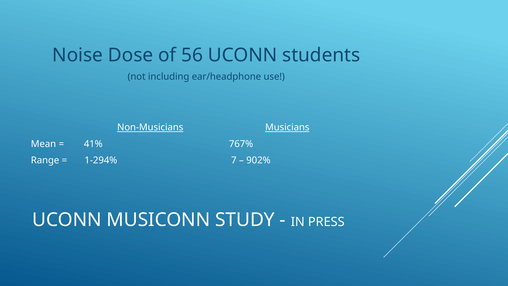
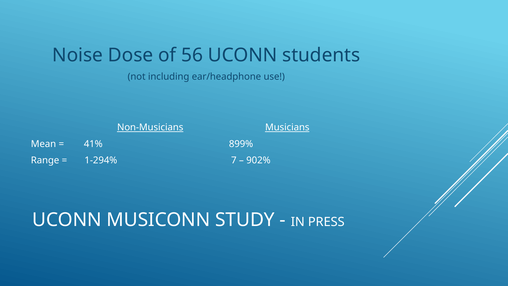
767%: 767% -> 899%
